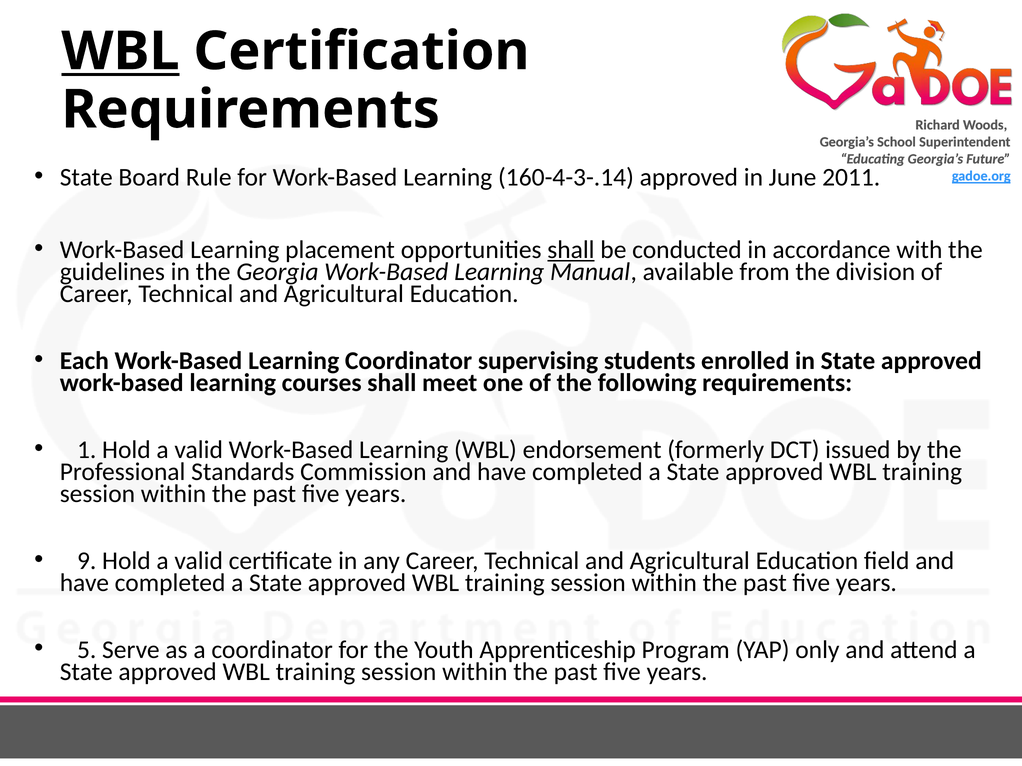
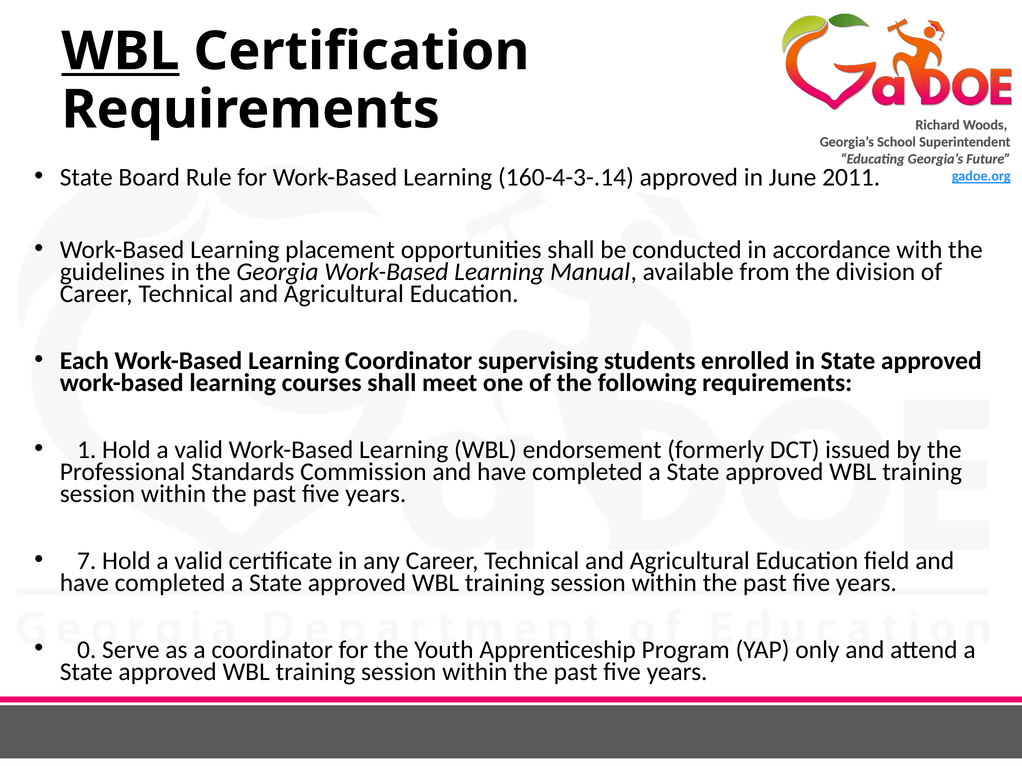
shall at (571, 250) underline: present -> none
9: 9 -> 7
5: 5 -> 0
